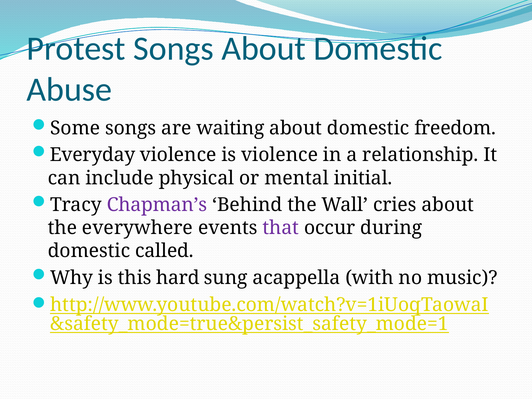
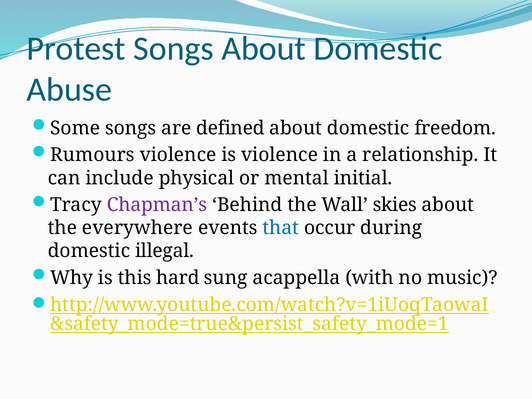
waiting: waiting -> defined
Everyday: Everyday -> Rumours
cries: cries -> skies
that colour: purple -> blue
called: called -> illegal
